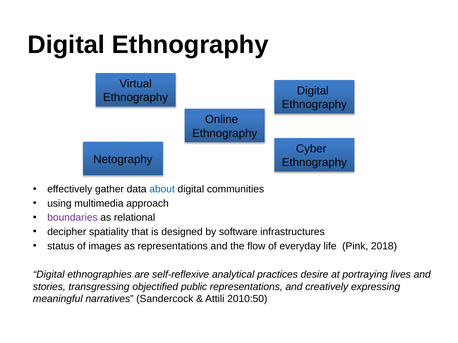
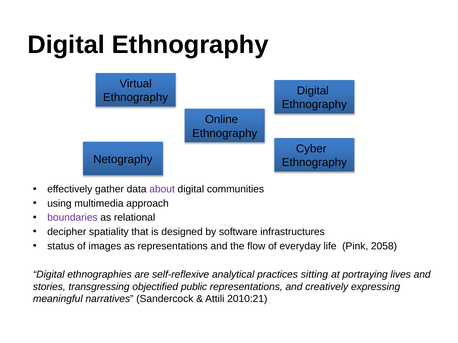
about colour: blue -> purple
2018: 2018 -> 2058
desire: desire -> sitting
2010:50: 2010:50 -> 2010:21
